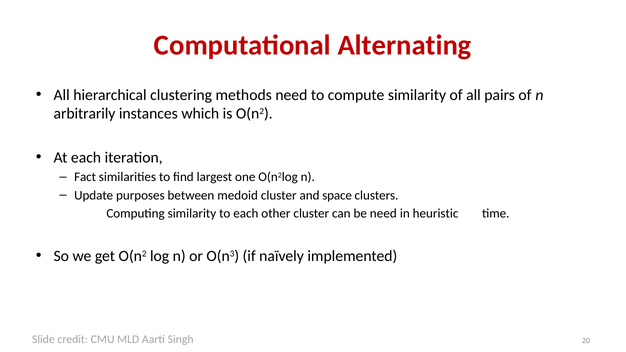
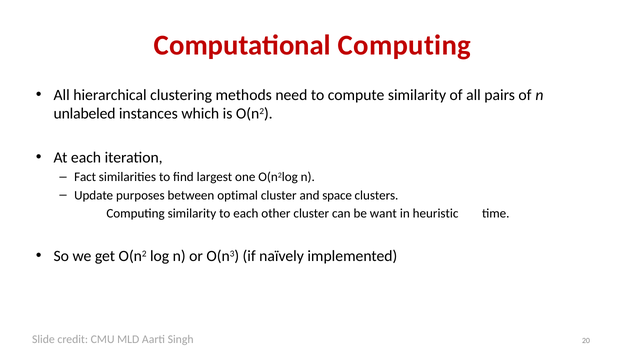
Computational Alternating: Alternating -> Computing
arbitrarily: arbitrarily -> unlabeled
medoid: medoid -> optimal
be need: need -> want
